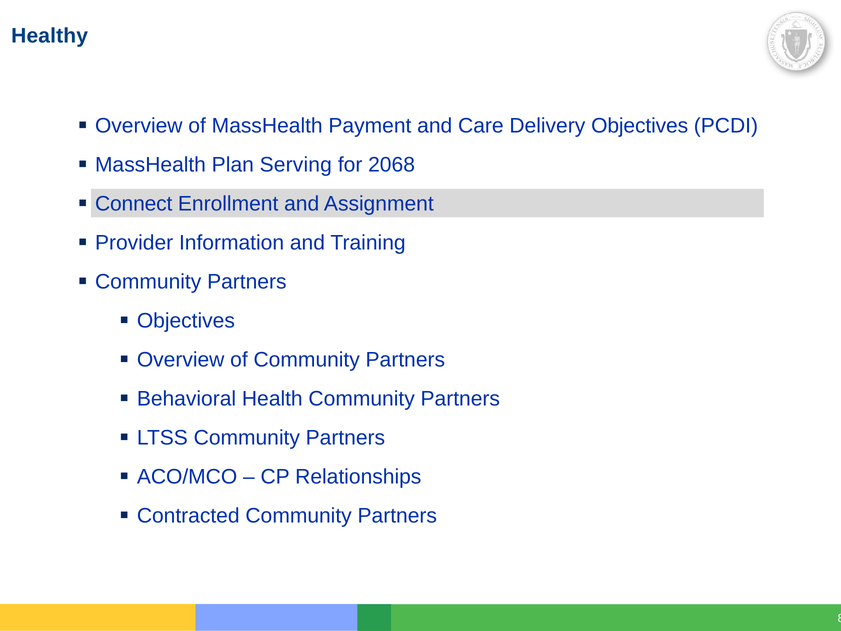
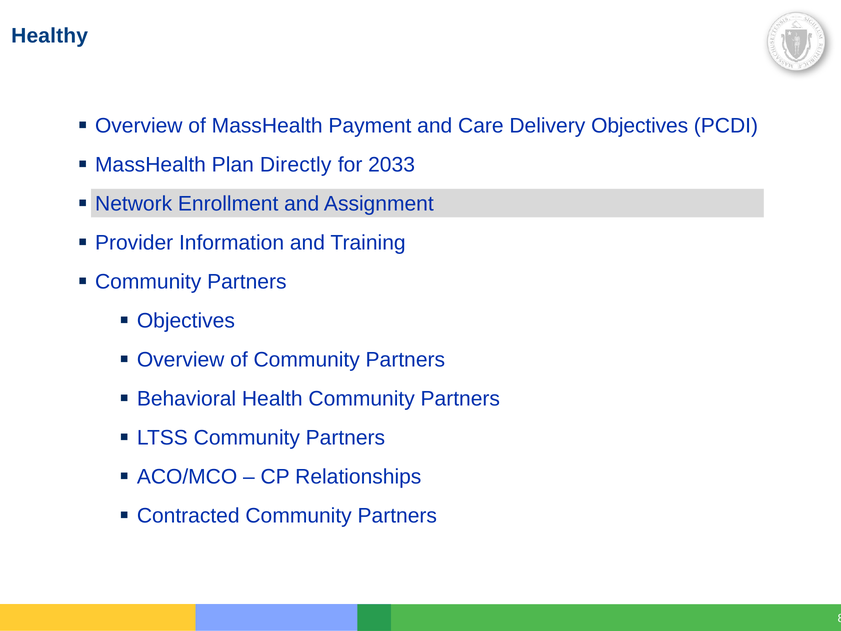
Serving: Serving -> Directly
2068: 2068 -> 2033
Connect: Connect -> Network
